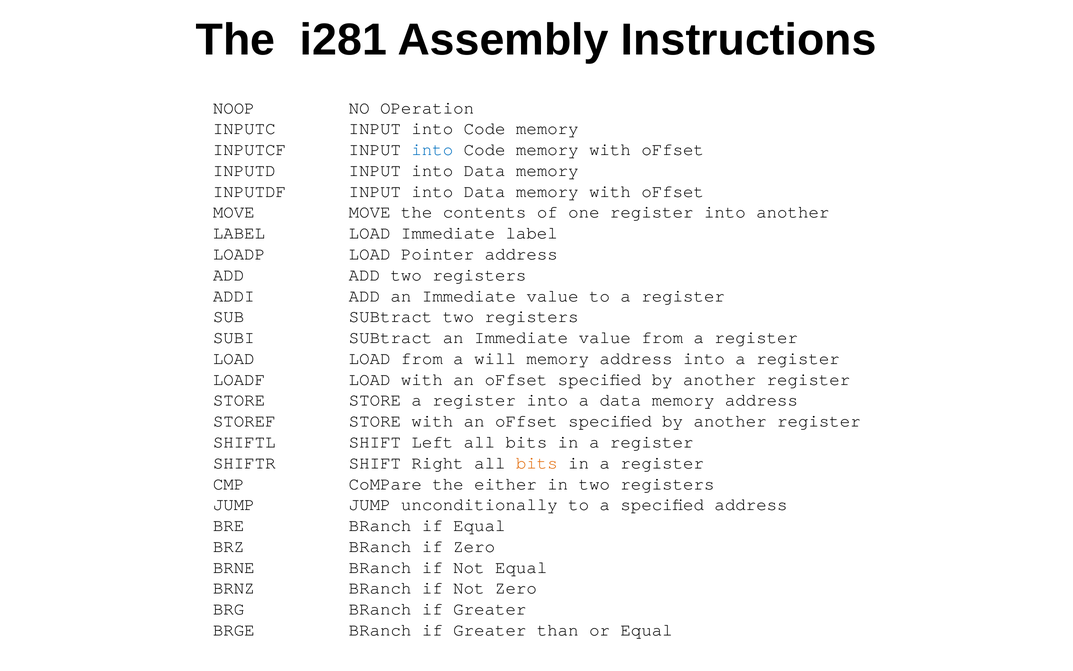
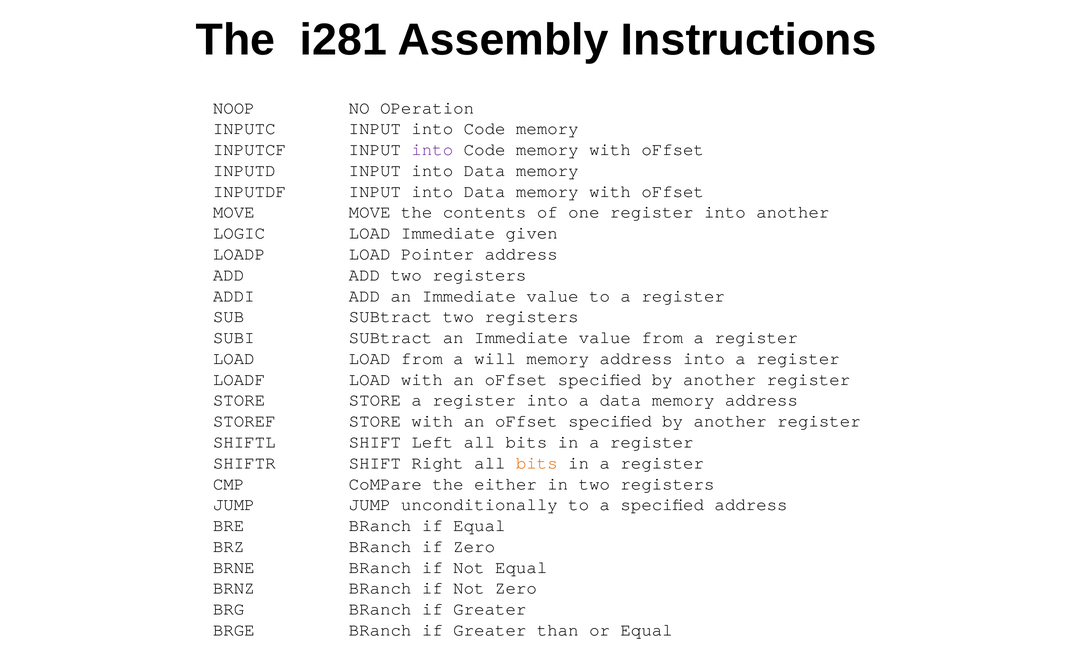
into at (432, 150) colour: blue -> purple
LABEL at (239, 233): LABEL -> LOGIC
Immediate label: label -> given
